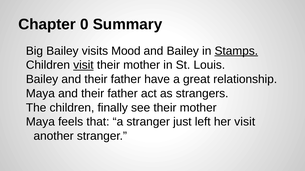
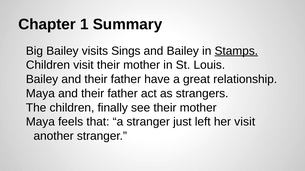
0: 0 -> 1
Mood: Mood -> Sings
visit at (83, 65) underline: present -> none
